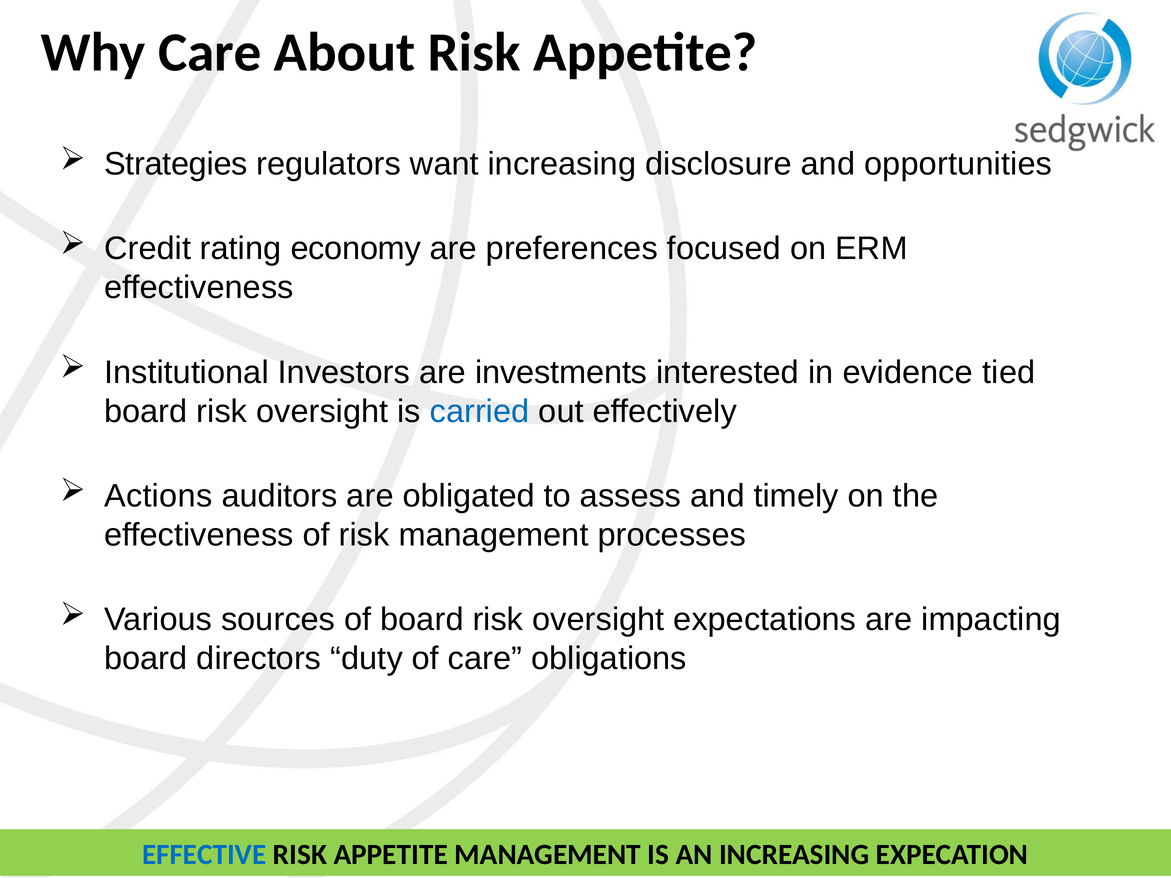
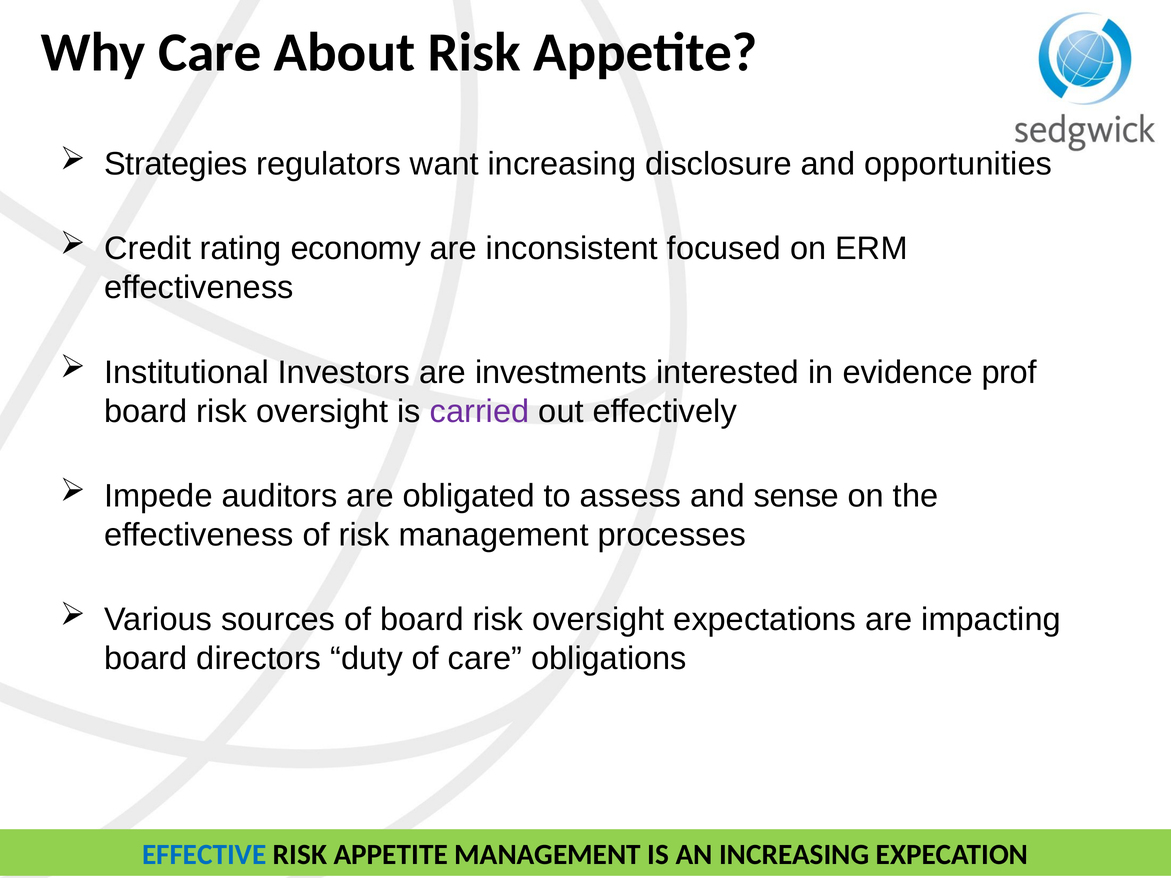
preferences: preferences -> inconsistent
tied: tied -> prof
carried colour: blue -> purple
Actions: Actions -> Impede
timely: timely -> sense
